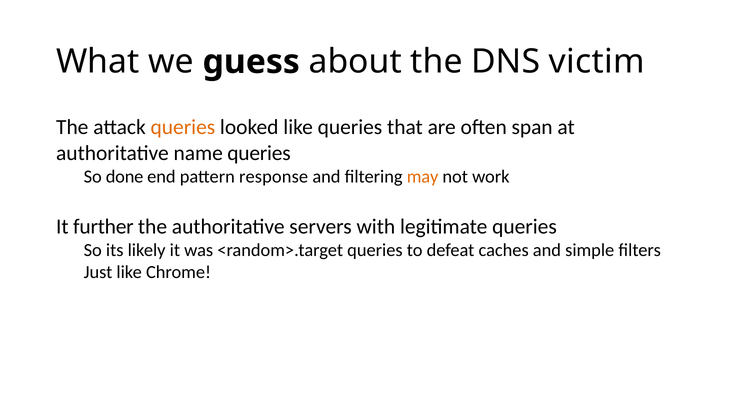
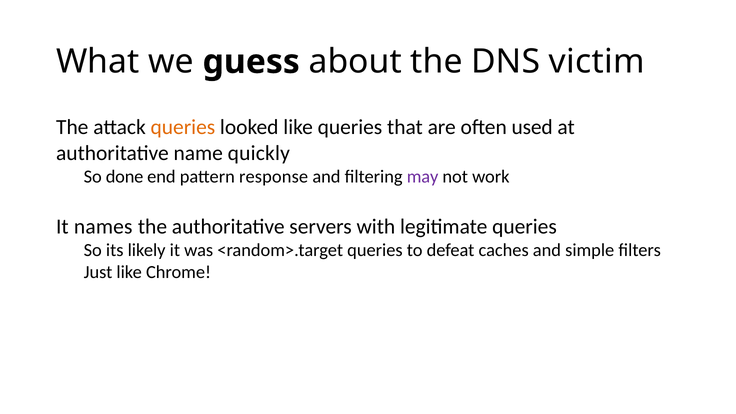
span: span -> used
name queries: queries -> quickly
may colour: orange -> purple
further: further -> names
